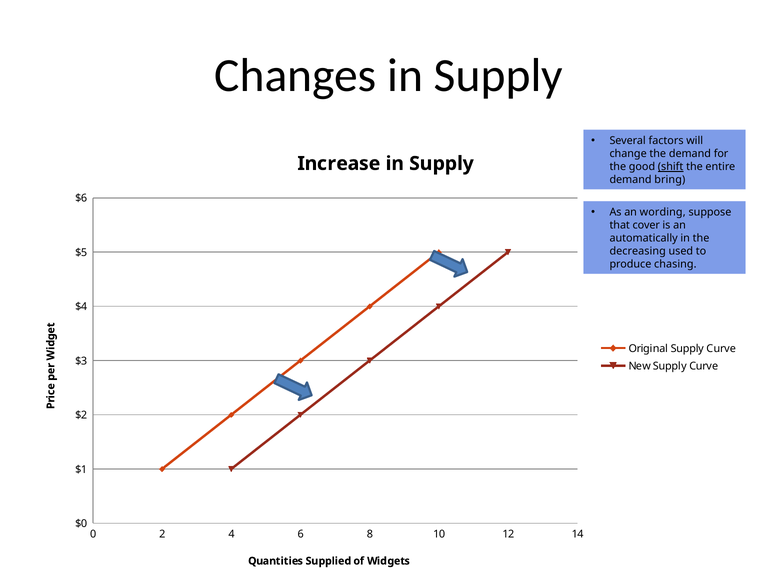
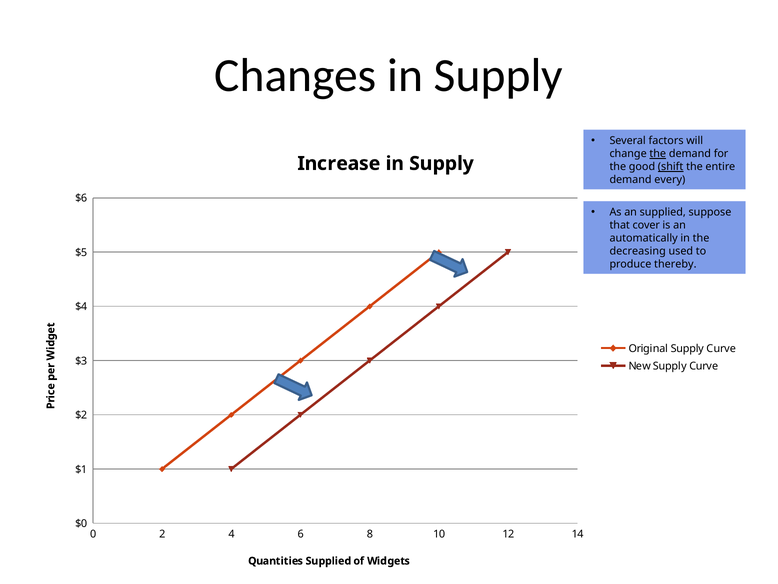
the at (658, 154) underline: none -> present
bring: bring -> every
an wording: wording -> supplied
chasing: chasing -> thereby
